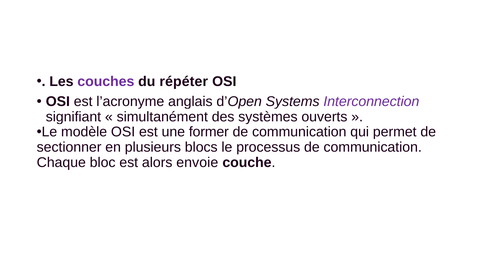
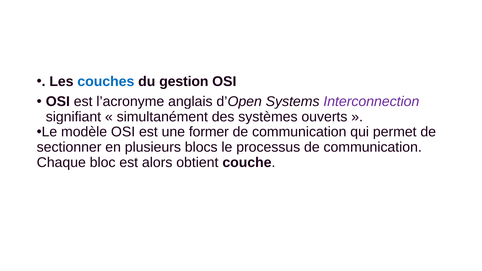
couches colour: purple -> blue
répéter: répéter -> gestion
envoie: envoie -> obtient
